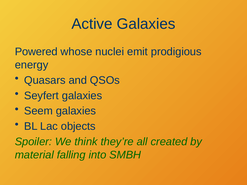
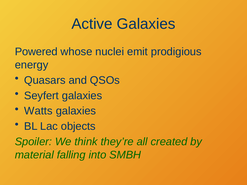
Seem: Seem -> Watts
